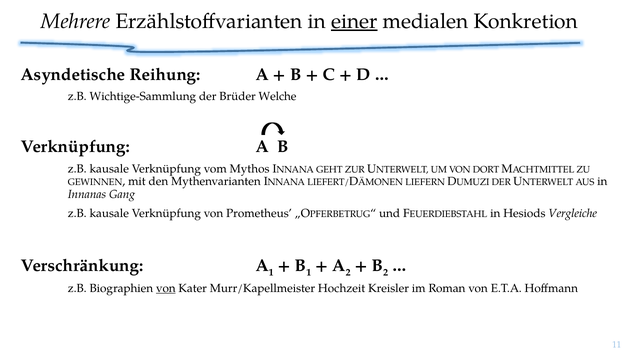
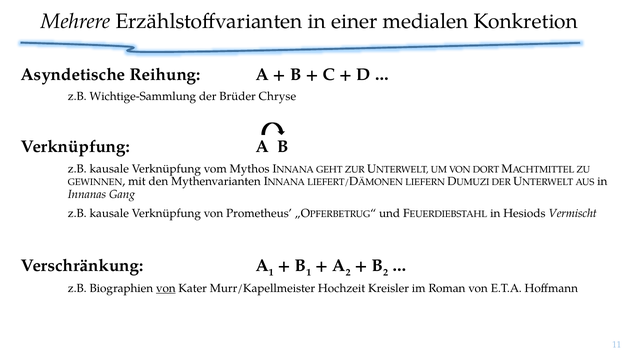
einer underline: present -> none
Welche: Welche -> Chryse
Vergleiche: Vergleiche -> Vermischt
